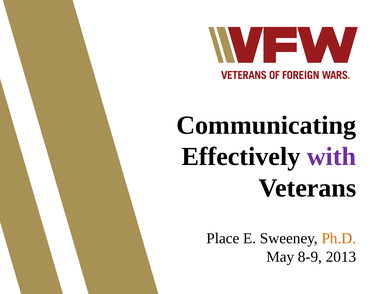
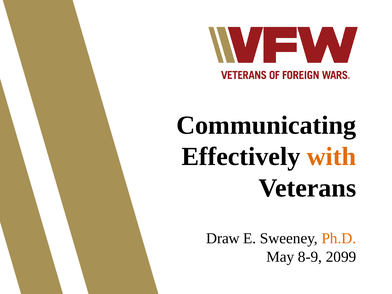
with colour: purple -> orange
Place: Place -> Draw
2013: 2013 -> 2099
